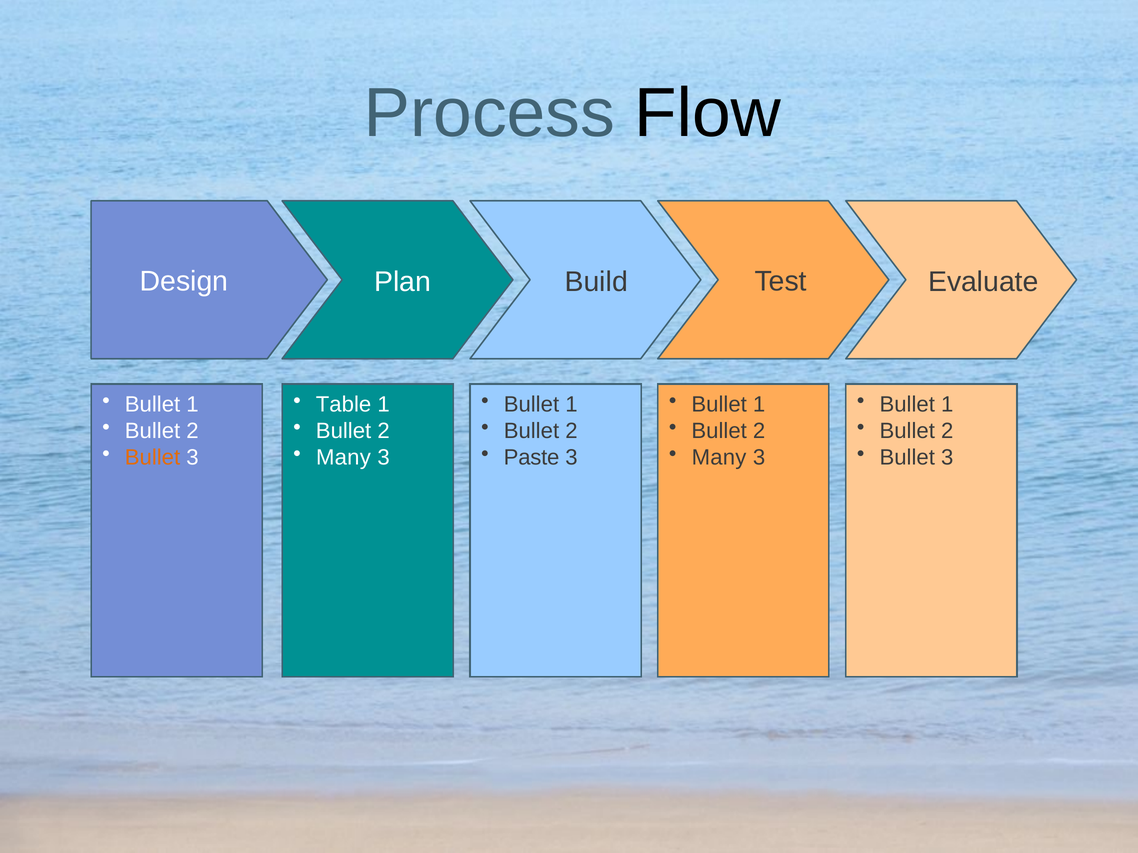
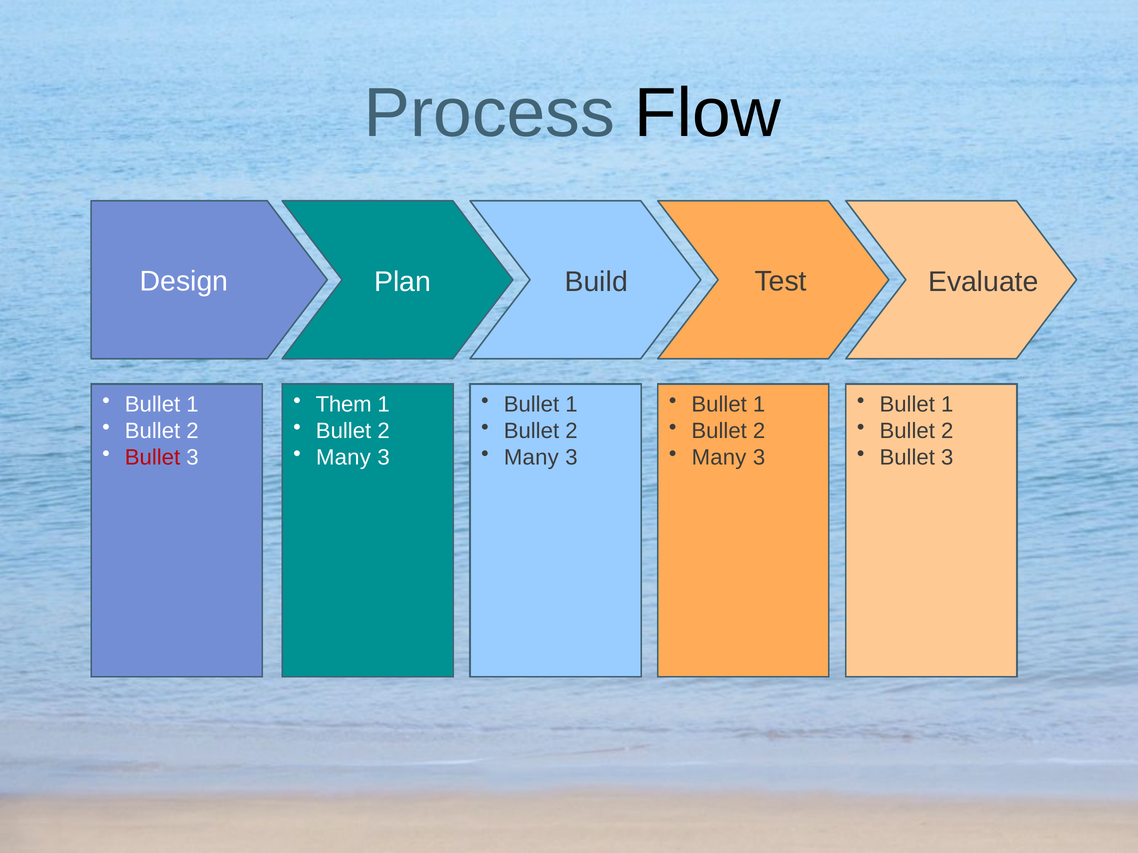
Table: Table -> Them
Bullet at (153, 458) colour: orange -> red
Paste at (532, 458): Paste -> Many
